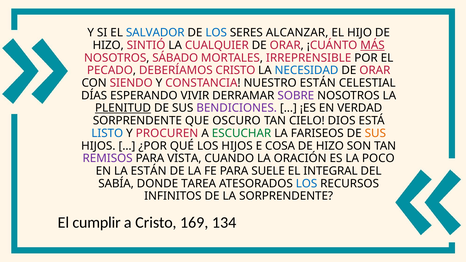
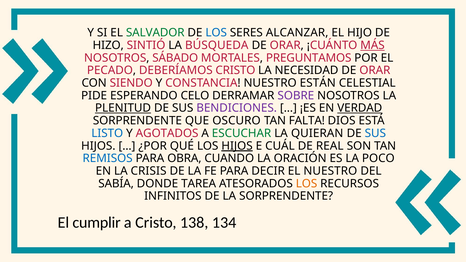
SALVADOR colour: blue -> green
CUALQUIER: CUALQUIER -> BÚSQUEDA
IRREPRENSIBLE: IRREPRENSIBLE -> PREGUNTAMOS
NECESIDAD colour: blue -> black
DÍAS: DÍAS -> PIDE
VIVIR: VIVIR -> CELO
VERDAD underline: none -> present
CIELO: CIELO -> FALTA
PROCUREN: PROCUREN -> AGOTADOS
FARISEOS: FARISEOS -> QUIERAN
SUS at (375, 133) colour: orange -> blue
HIJOS at (237, 146) underline: none -> present
COSA: COSA -> CUÁL
HIZO at (330, 146): HIZO -> REAL
REMISOS colour: purple -> blue
VISTA: VISTA -> OBRA
LA ESTÁN: ESTÁN -> CRISIS
SUELE: SUELE -> DECIR
EL INTEGRAL: INTEGRAL -> NUESTRO
LOS at (307, 184) colour: blue -> orange
169: 169 -> 138
